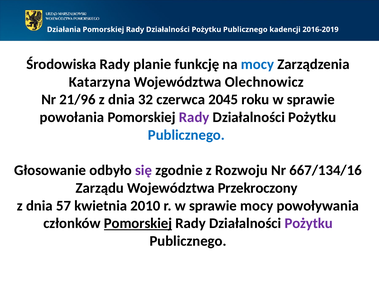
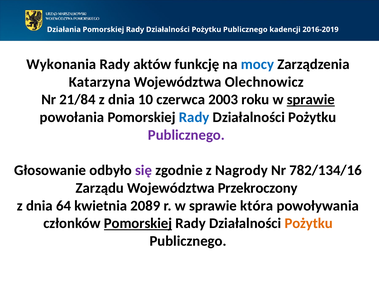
Środowiska: Środowiska -> Wykonania
planie: planie -> aktów
21/96: 21/96 -> 21/84
32: 32 -> 10
2045: 2045 -> 2003
sprawie at (311, 100) underline: none -> present
Rady at (194, 117) colour: purple -> blue
Publicznego at (186, 135) colour: blue -> purple
Rozwoju: Rozwoju -> Nagrody
667/134/16: 667/134/16 -> 782/134/16
57: 57 -> 64
2010: 2010 -> 2089
sprawie mocy: mocy -> która
Pożytku at (309, 224) colour: purple -> orange
